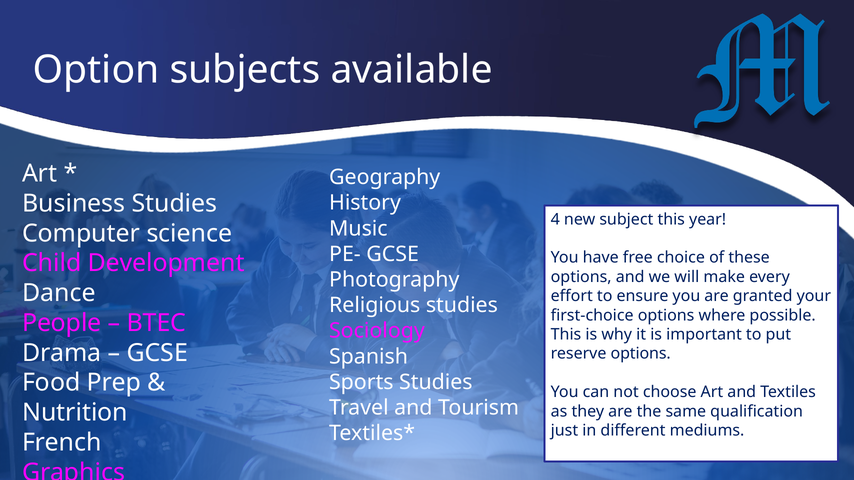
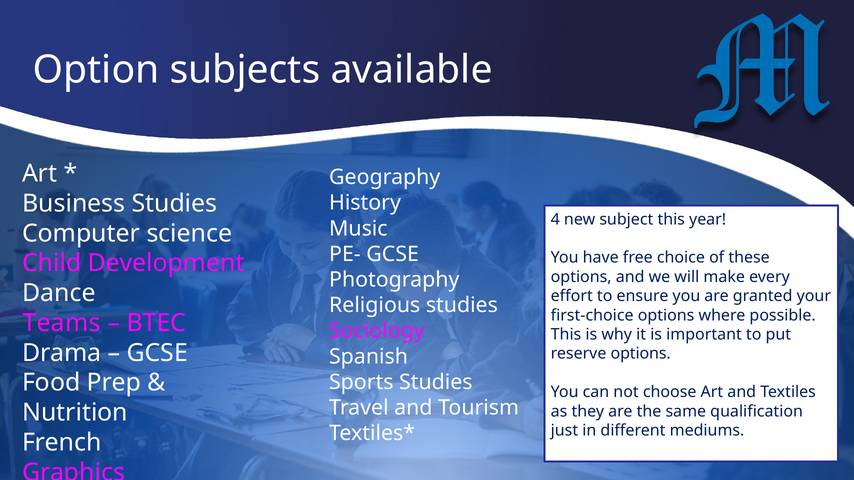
People: People -> Teams
